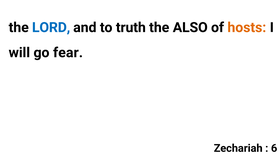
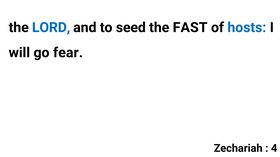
truth: truth -> seed
ALSO: ALSO -> FAST
hosts colour: orange -> blue
6: 6 -> 4
